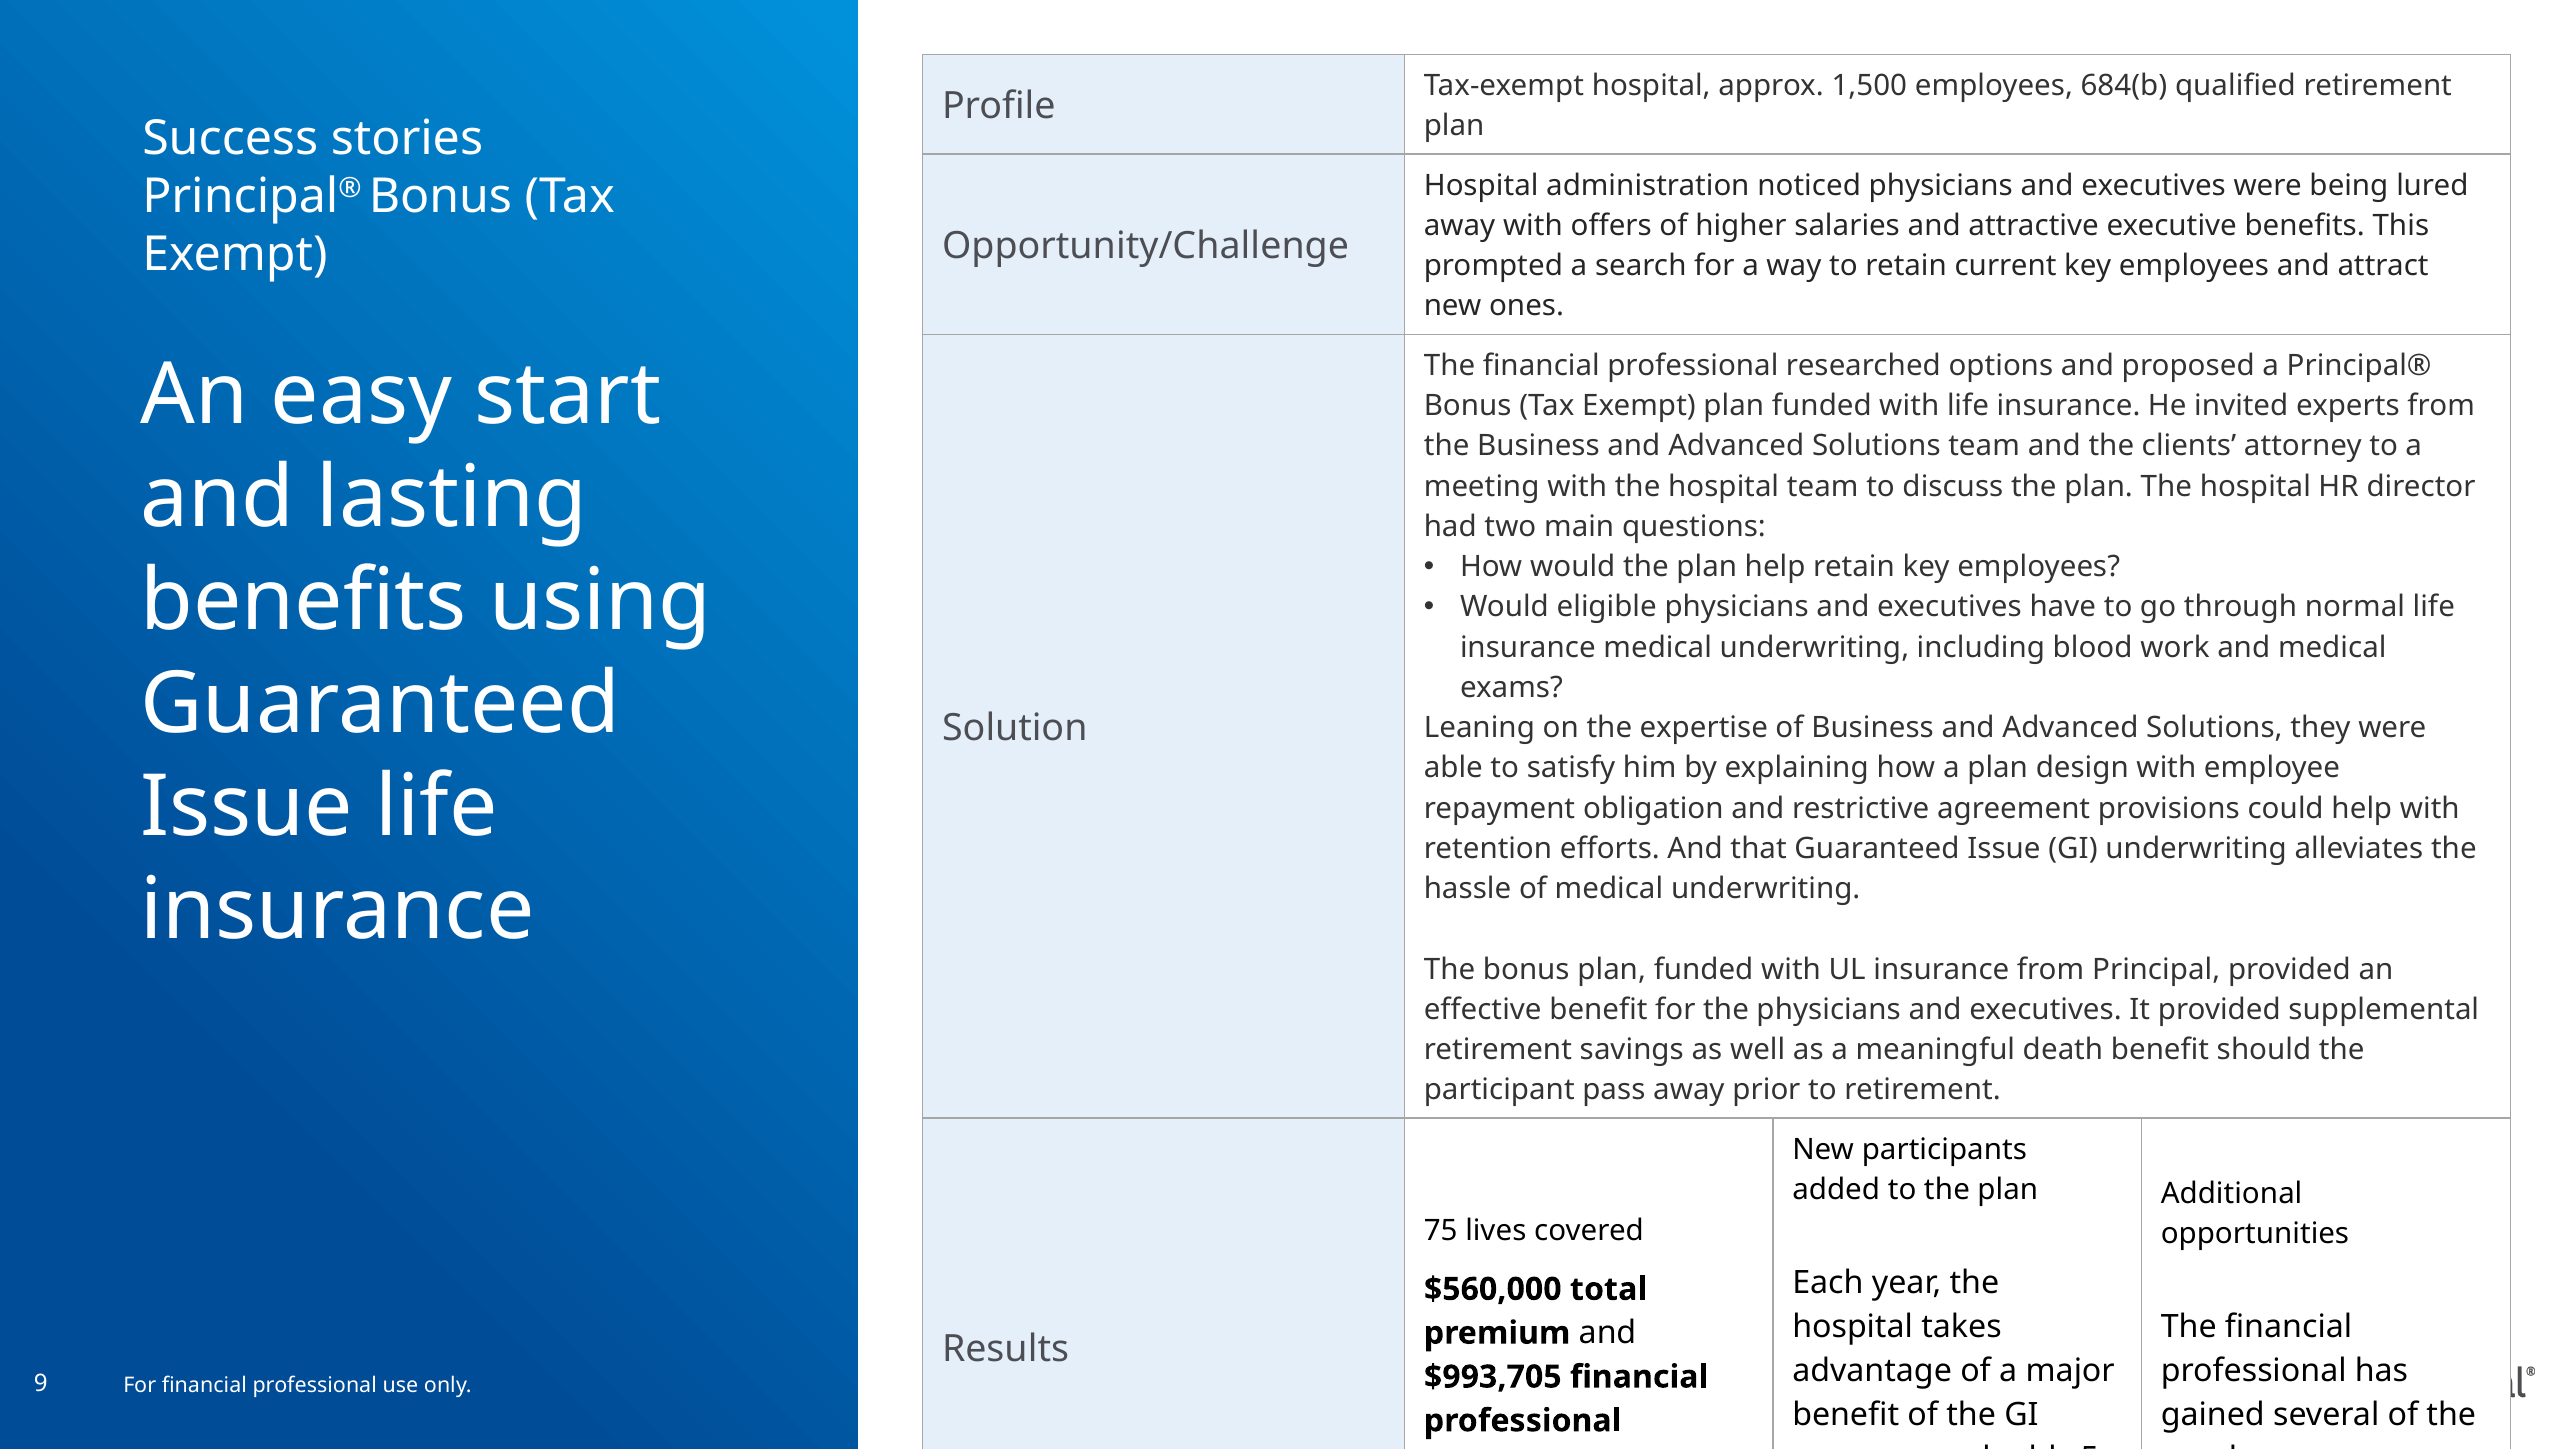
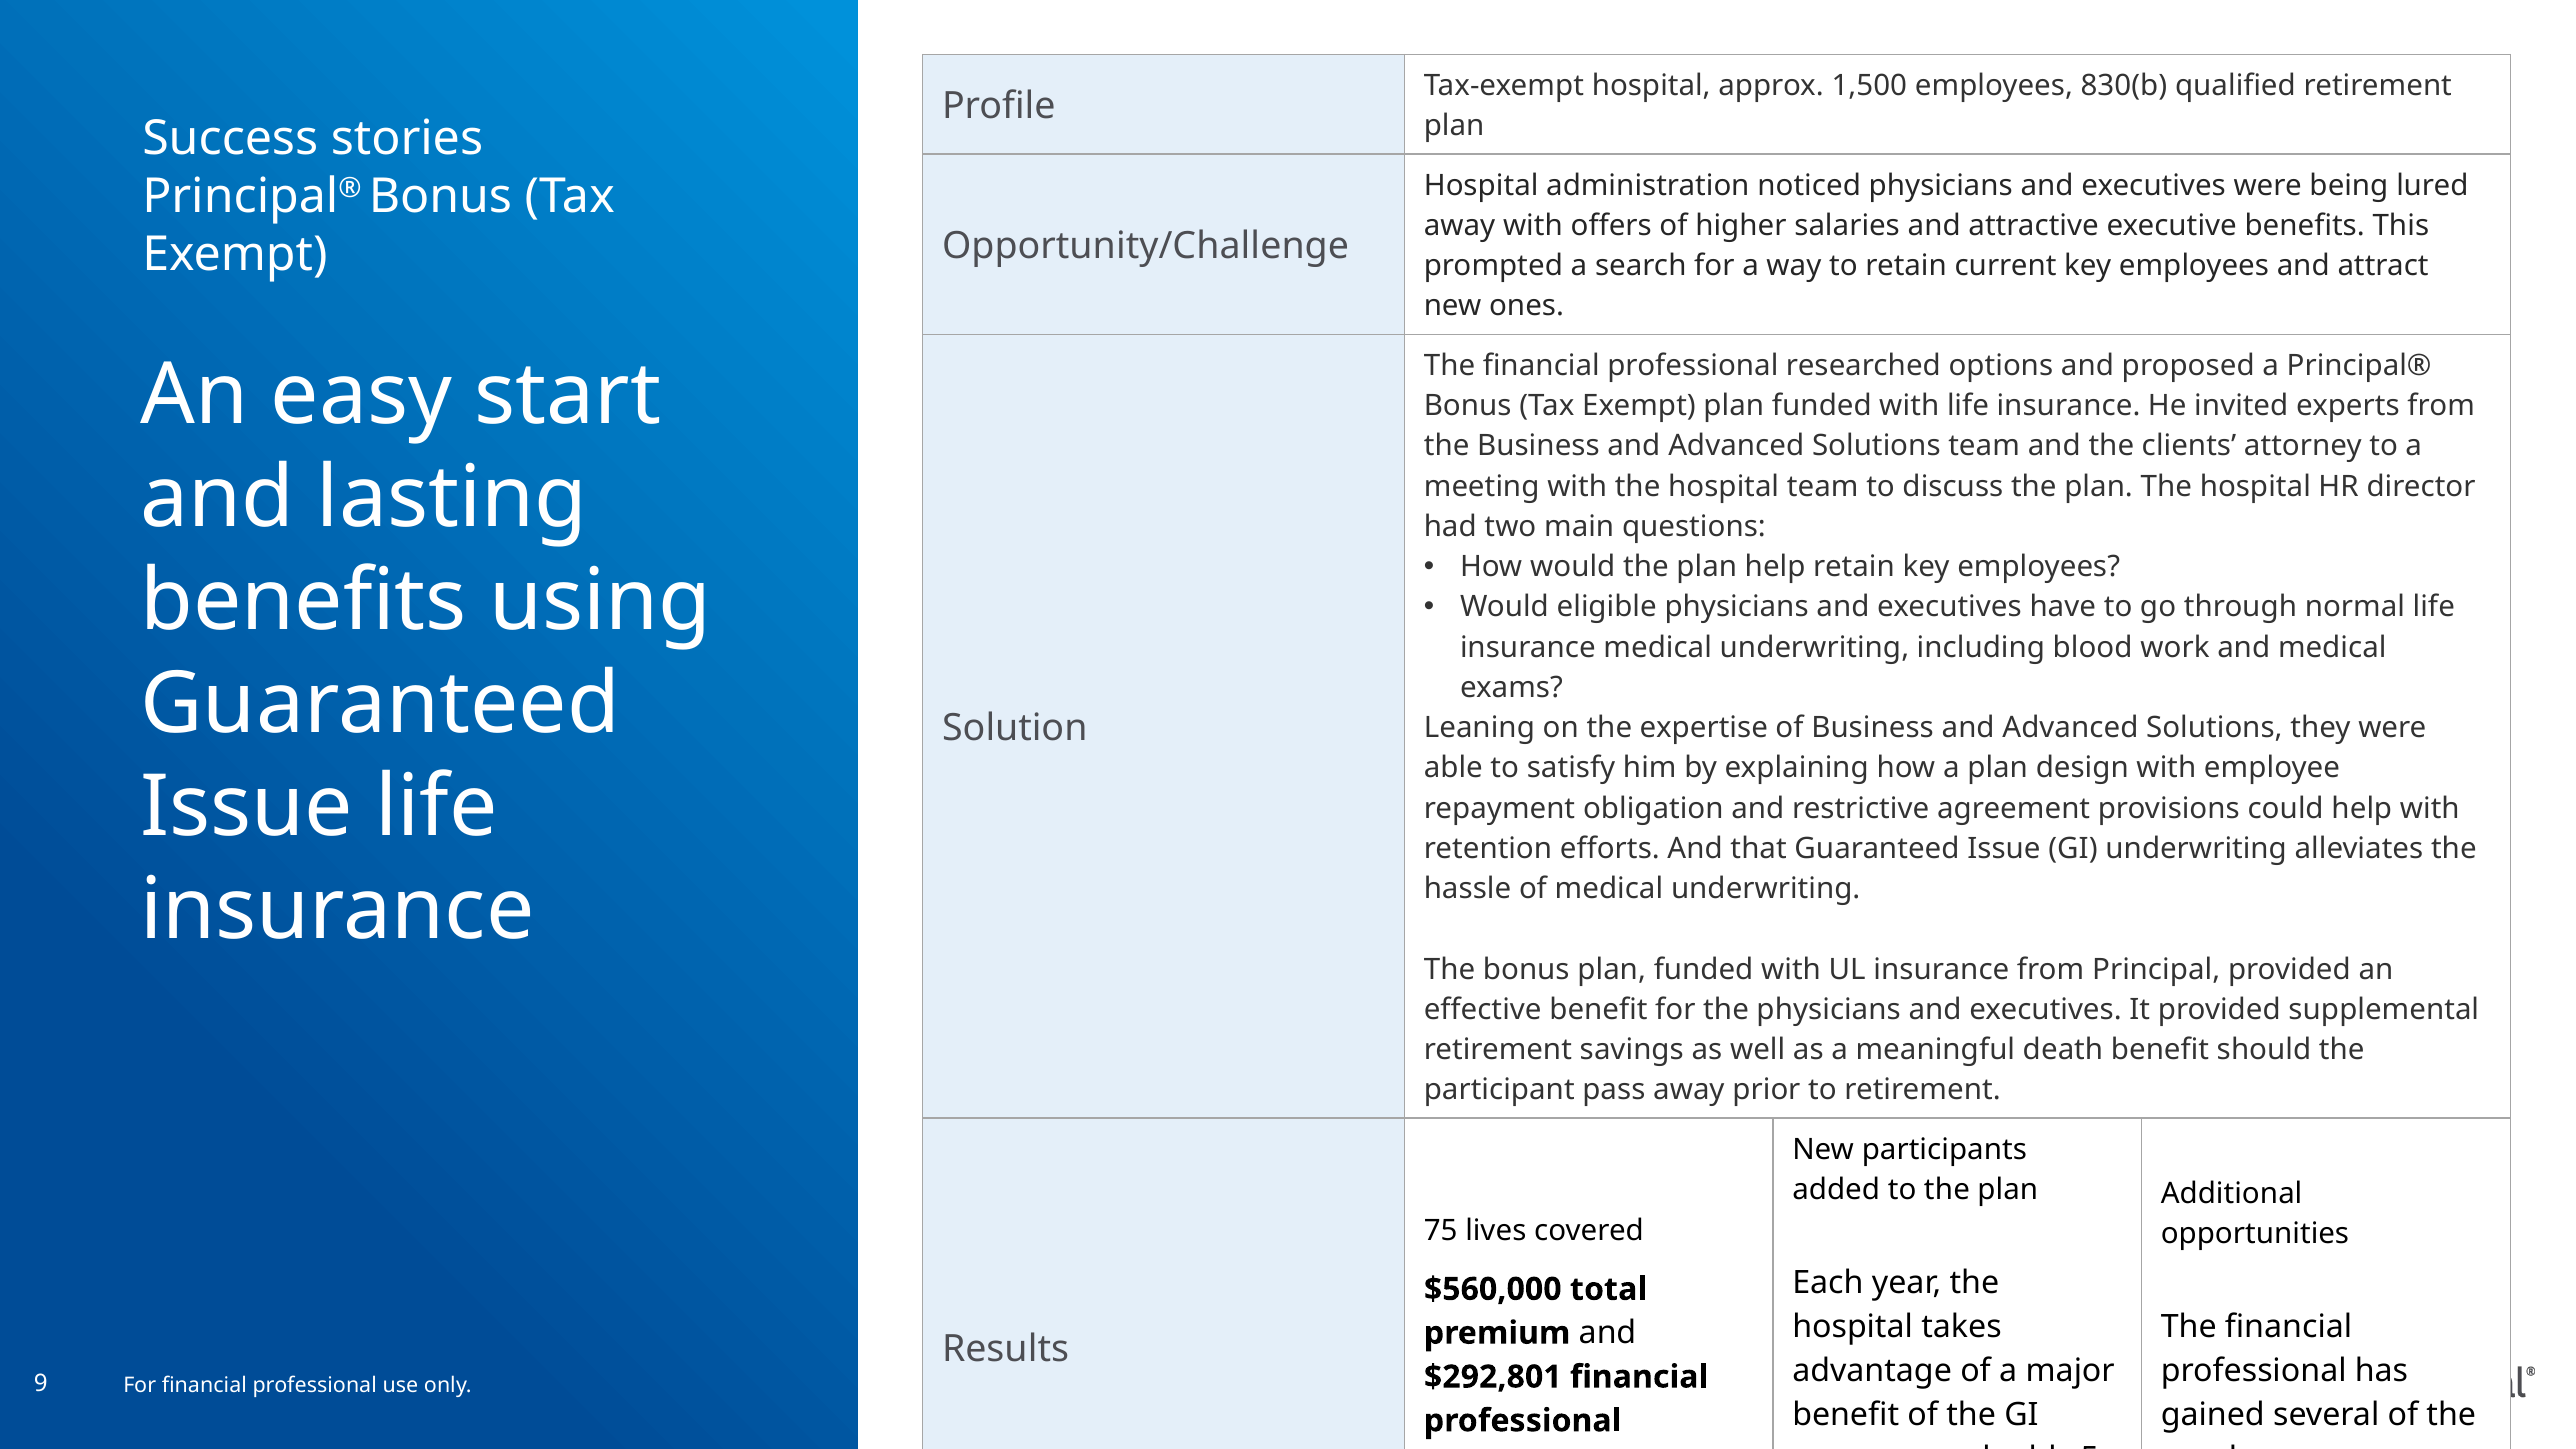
684(b: 684(b -> 830(b
$993,705: $993,705 -> $292,801
